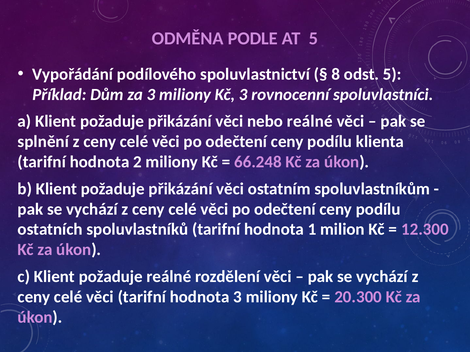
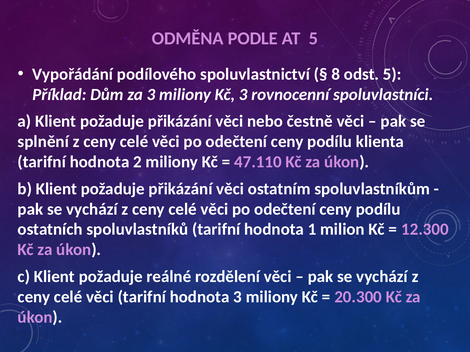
nebo reálné: reálné -> čestně
66.248: 66.248 -> 47.110
